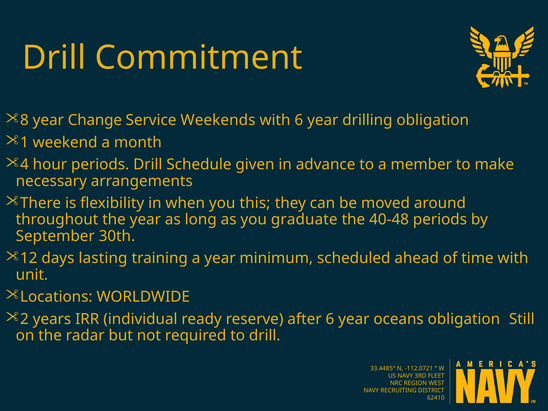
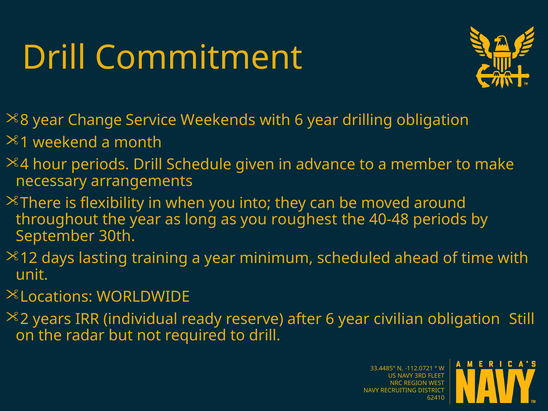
this: this -> into
graduate: graduate -> roughest
oceans: oceans -> civilian
